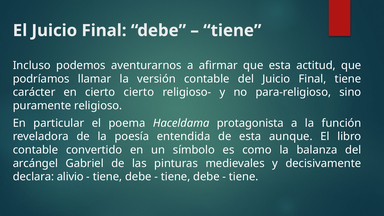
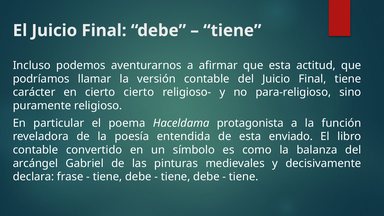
aunque: aunque -> enviado
alivio: alivio -> frase
